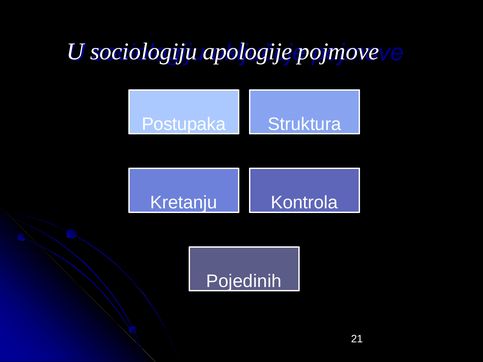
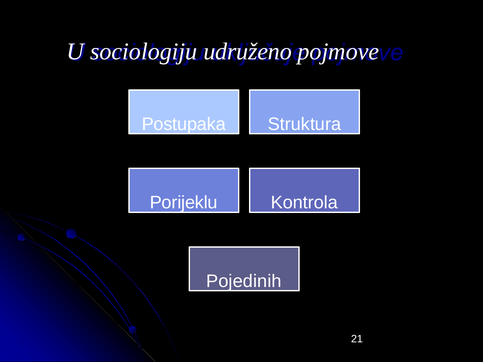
apologije: apologije -> udruženo
Kretanju: Kretanju -> Porijeklu
